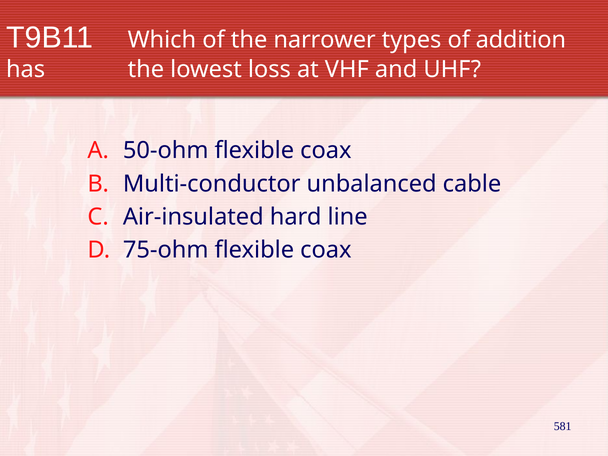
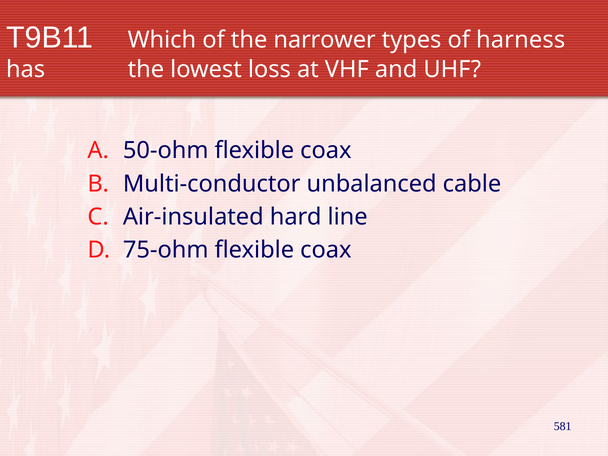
addition: addition -> harness
